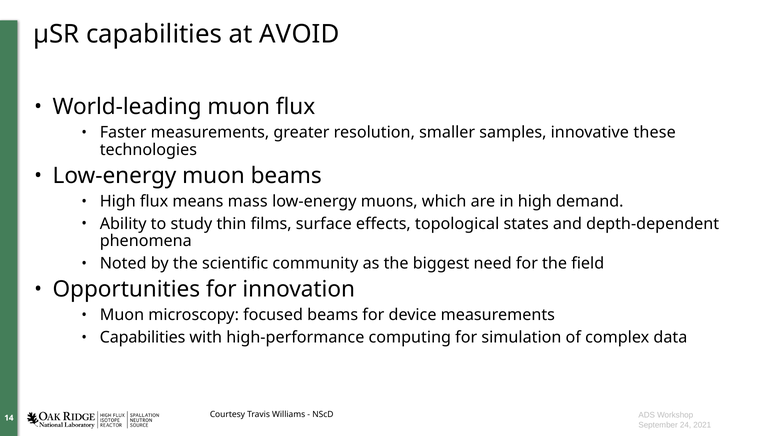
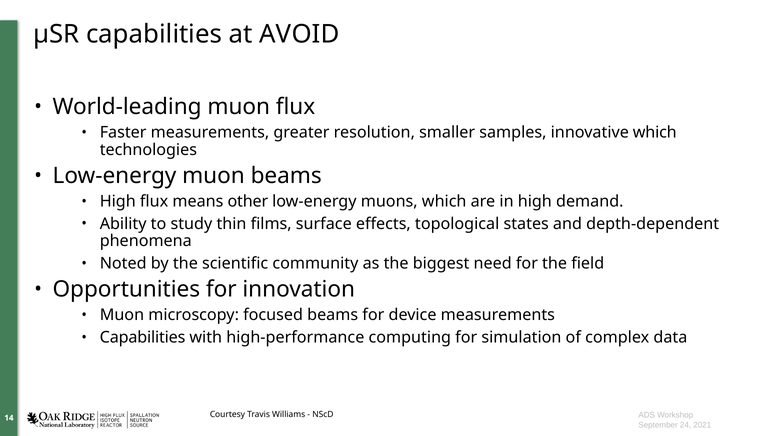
innovative these: these -> which
mass: mass -> other
